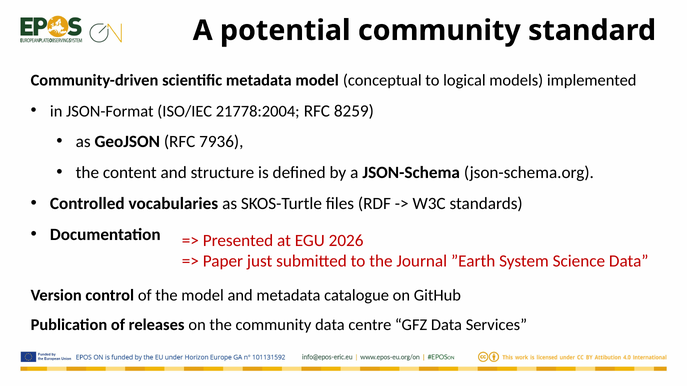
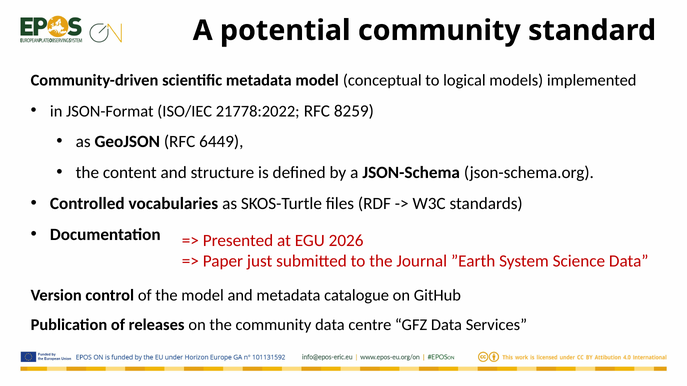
21778:2004: 21778:2004 -> 21778:2022
7936: 7936 -> 6449
